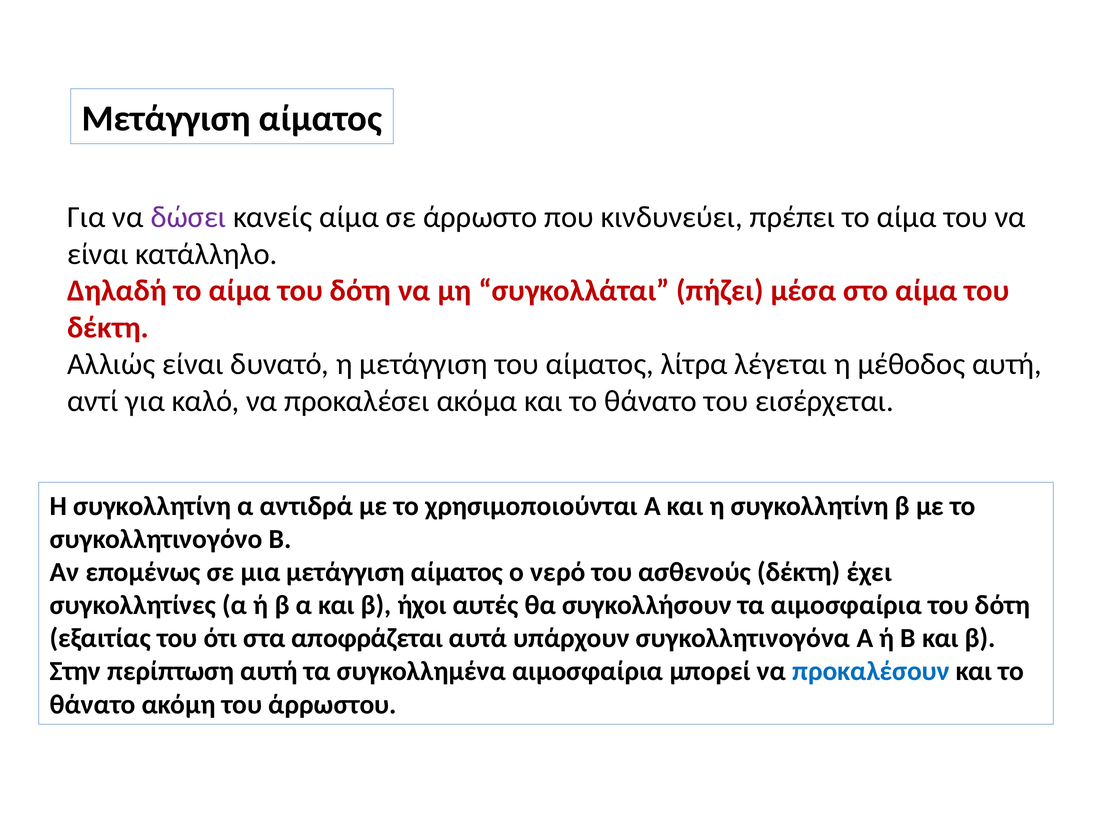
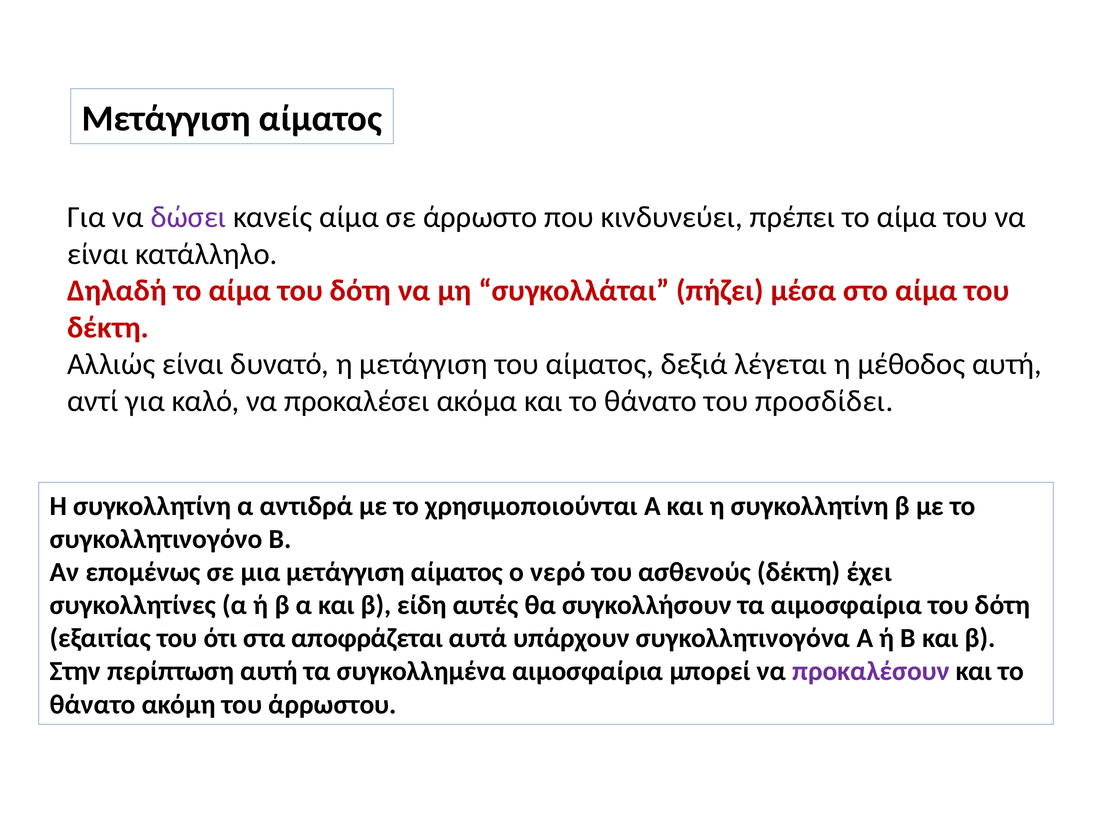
λίτρα: λίτρα -> δεξιά
εισέρχεται: εισέρχεται -> προσδίδει
ήχοι: ήχοι -> είδη
προκαλέσουν colour: blue -> purple
